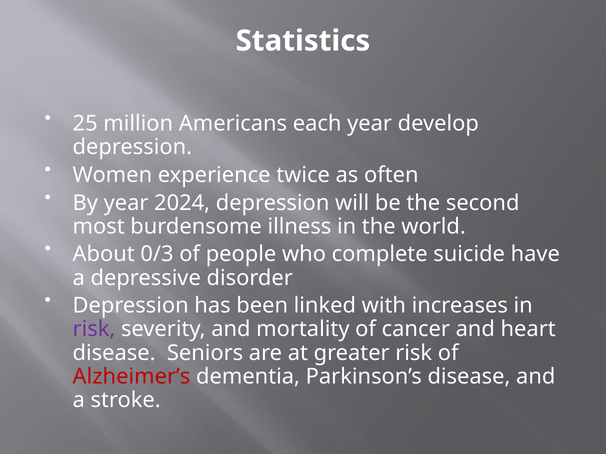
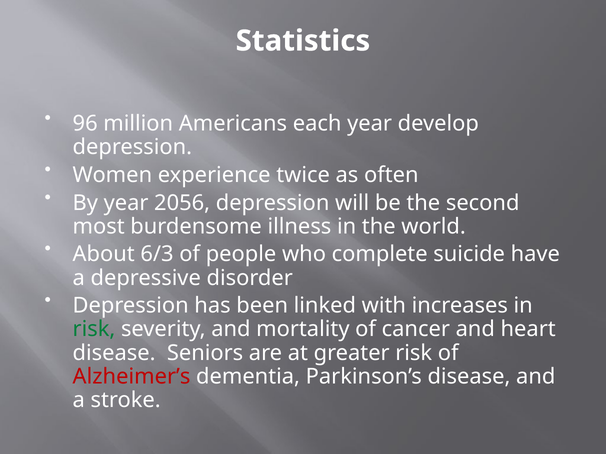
25: 25 -> 96
2024: 2024 -> 2056
0/3: 0/3 -> 6/3
risk at (94, 330) colour: purple -> green
